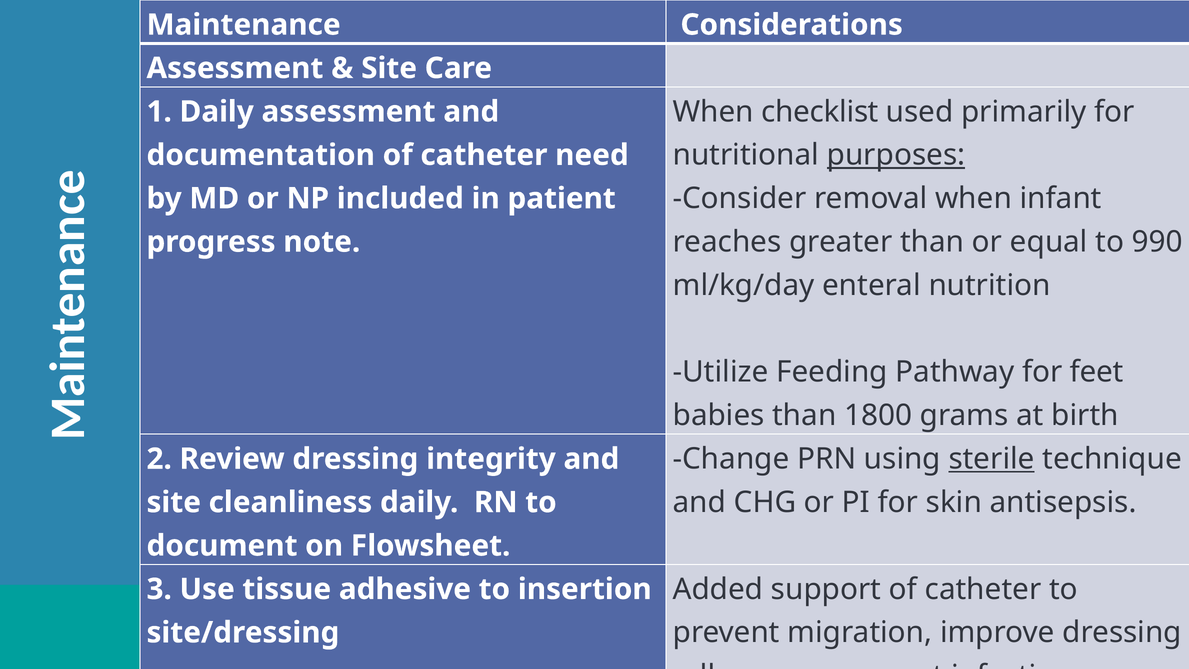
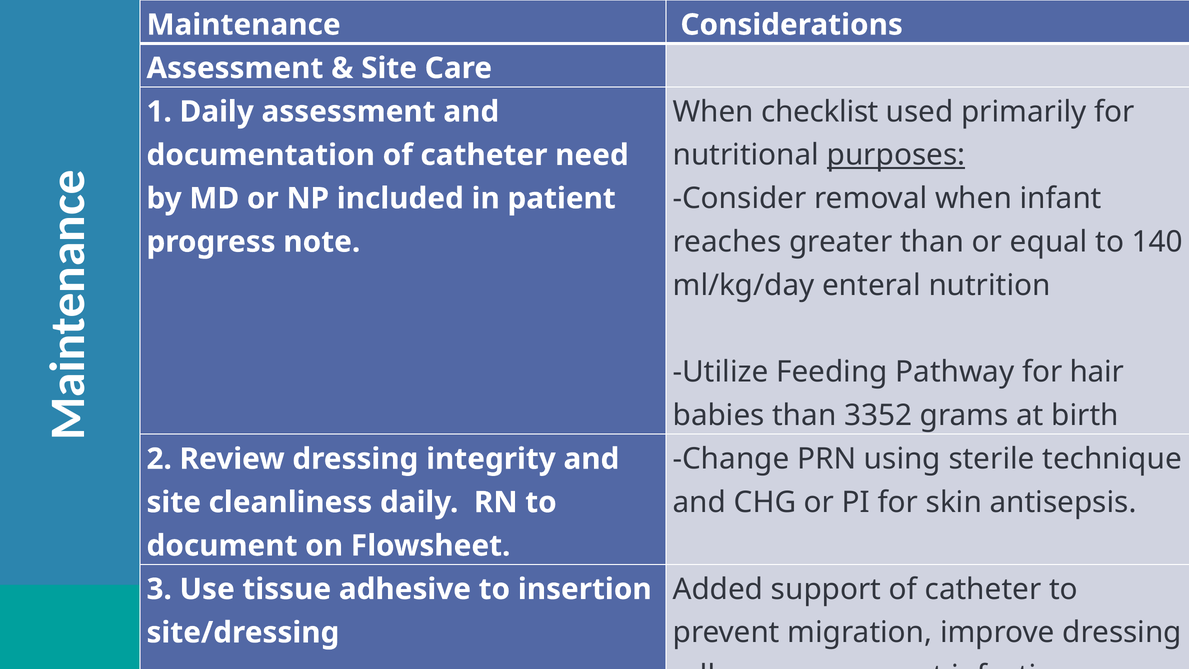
990: 990 -> 140
feet: feet -> hair
1800: 1800 -> 3352
sterile underline: present -> none
